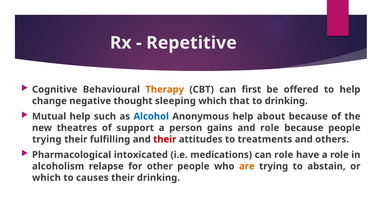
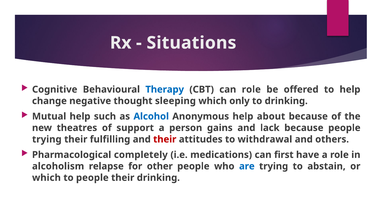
Repetitive: Repetitive -> Situations
Therapy colour: orange -> blue
can first: first -> role
that: that -> only
and role: role -> lack
treatments: treatments -> withdrawal
intoxicated: intoxicated -> completely
can role: role -> first
are colour: orange -> blue
to causes: causes -> people
